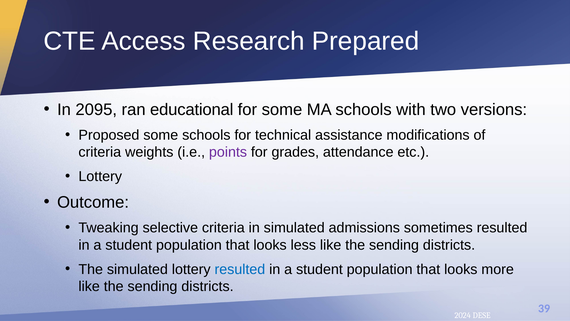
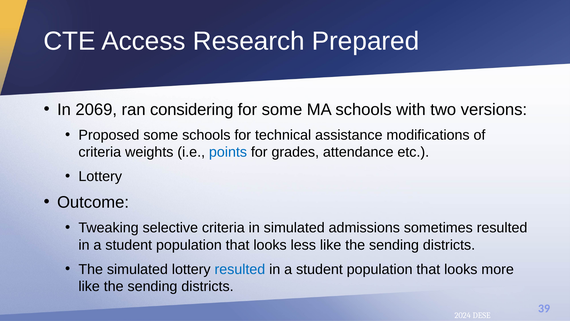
2095: 2095 -> 2069
educational: educational -> considering
points colour: purple -> blue
